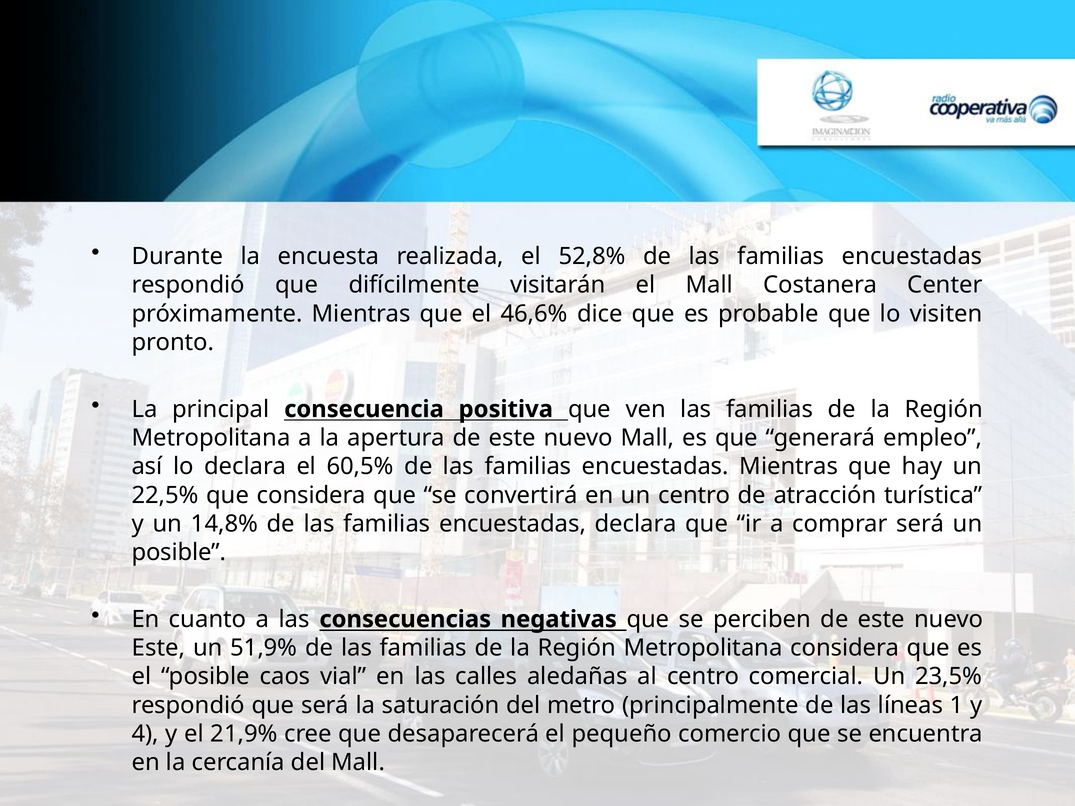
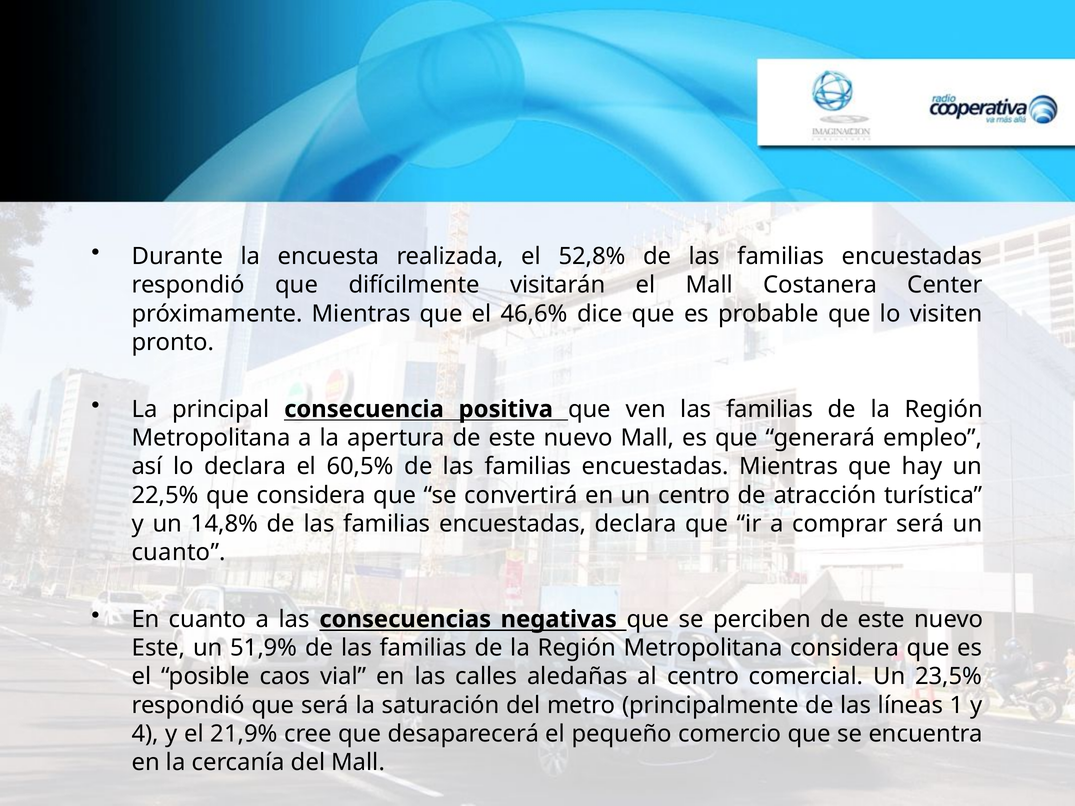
posible at (179, 553): posible -> cuanto
